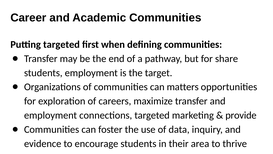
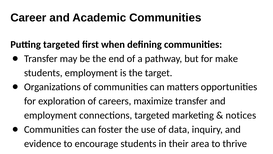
share: share -> make
provide: provide -> notices
